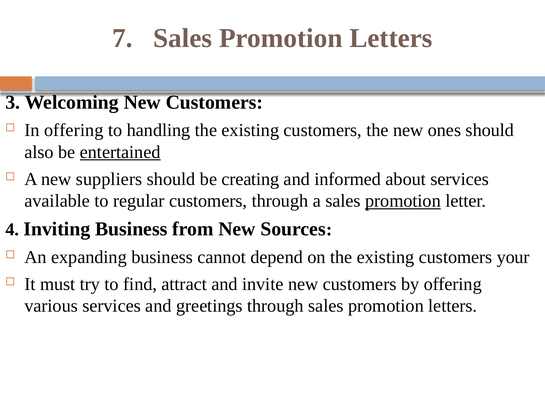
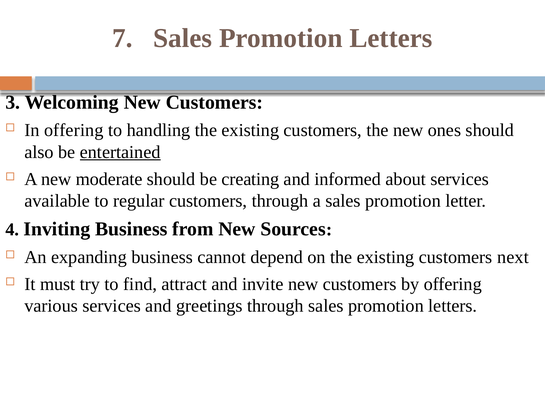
suppliers: suppliers -> moderate
promotion at (403, 201) underline: present -> none
your: your -> next
